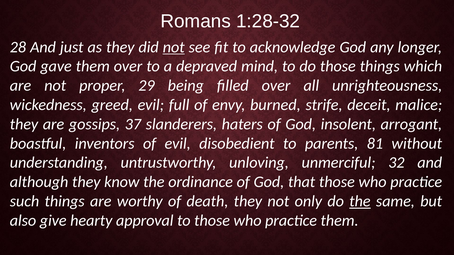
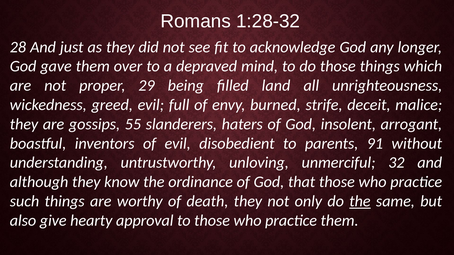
not at (174, 47) underline: present -> none
filled over: over -> land
37: 37 -> 55
81: 81 -> 91
